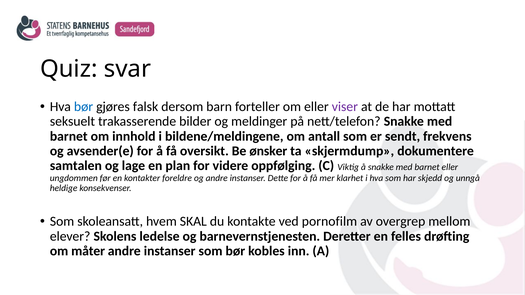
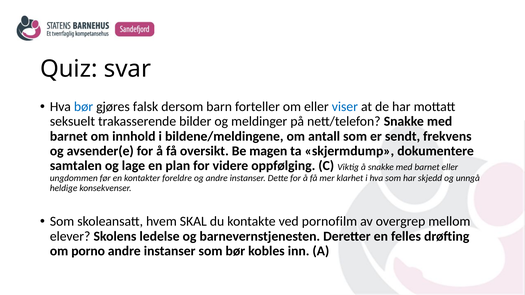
viser colour: purple -> blue
ønsker: ønsker -> magen
måter: måter -> porno
